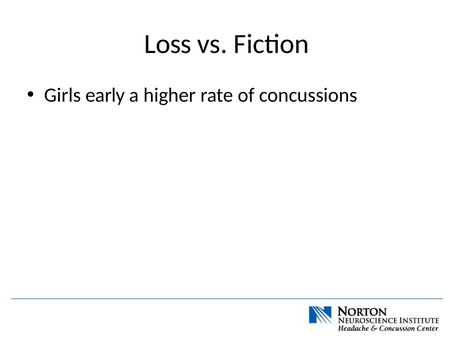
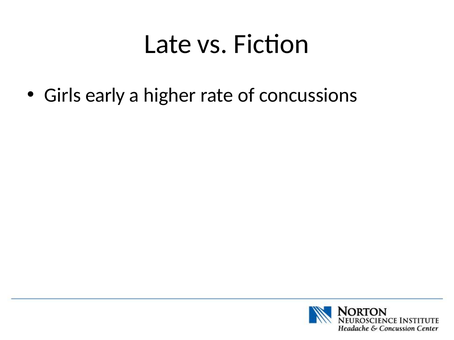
Loss: Loss -> Late
